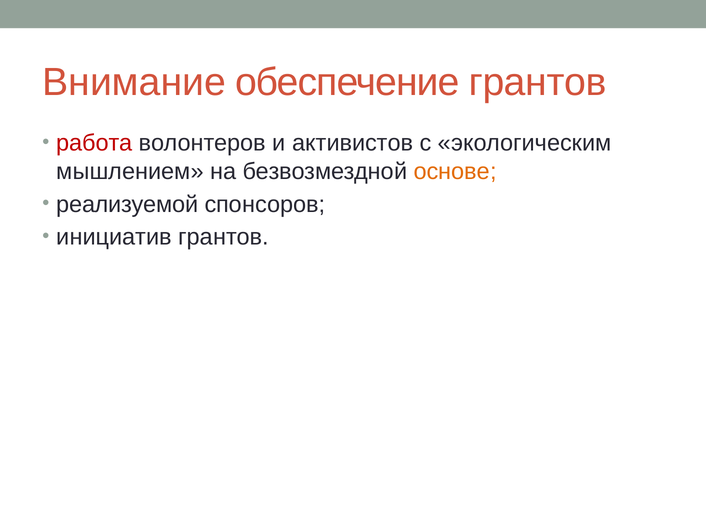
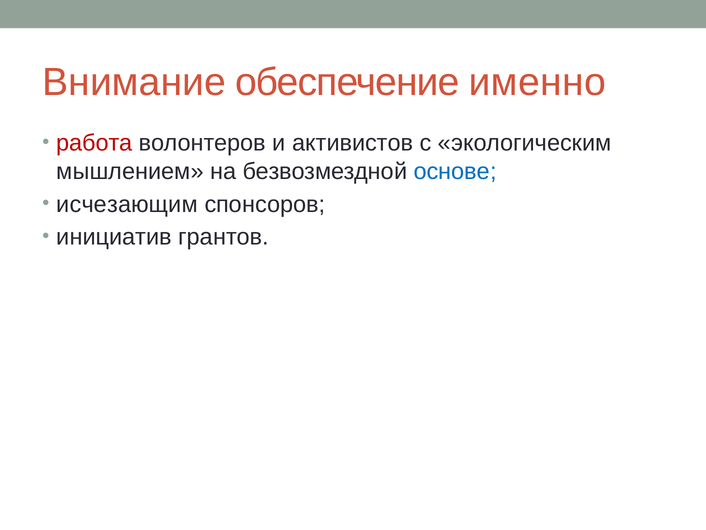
обеспечение грантов: грантов -> именно
основе colour: orange -> blue
реализуемой: реализуемой -> исчезающим
